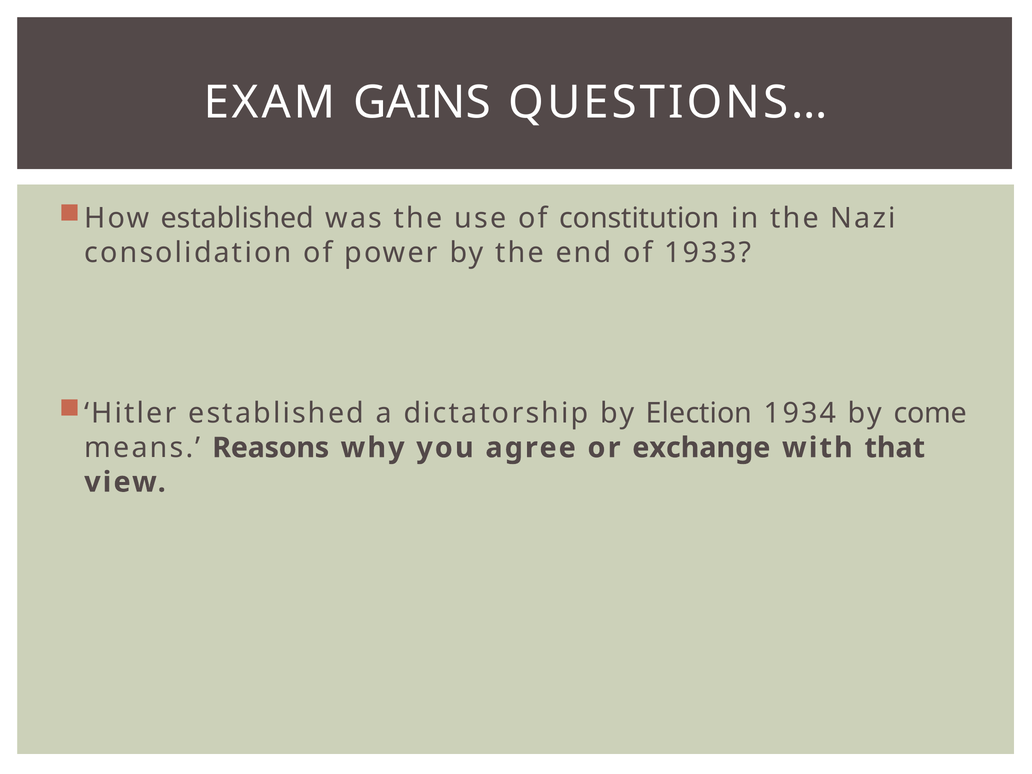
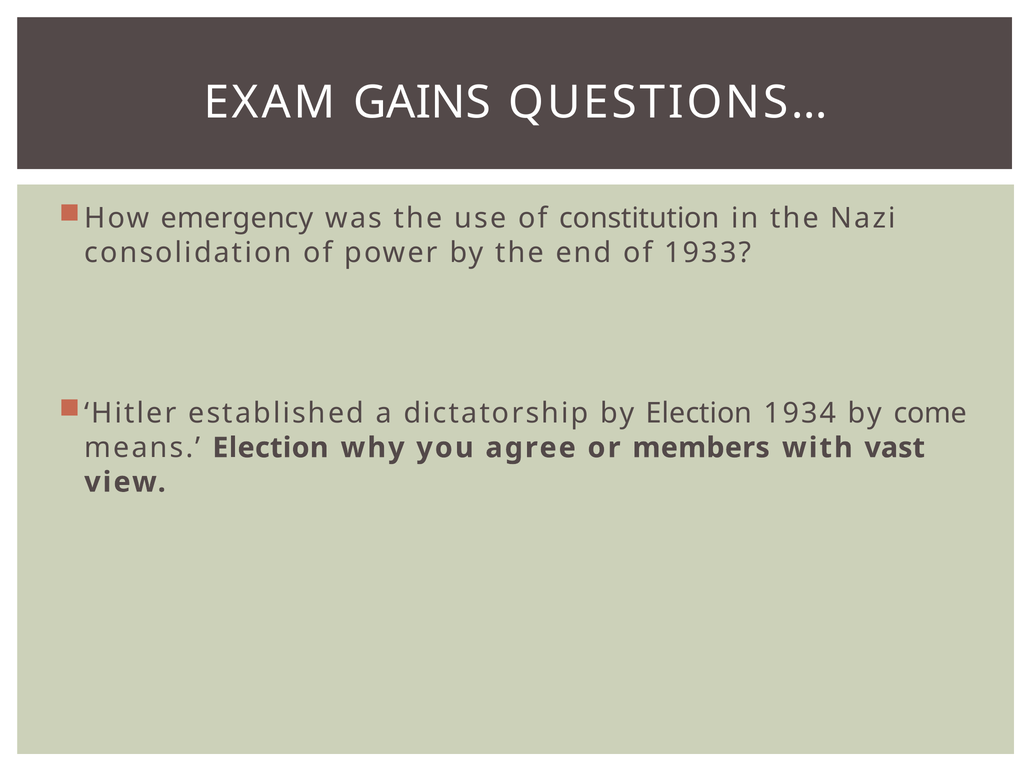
How established: established -> emergency
means Reasons: Reasons -> Election
exchange: exchange -> members
that: that -> vast
